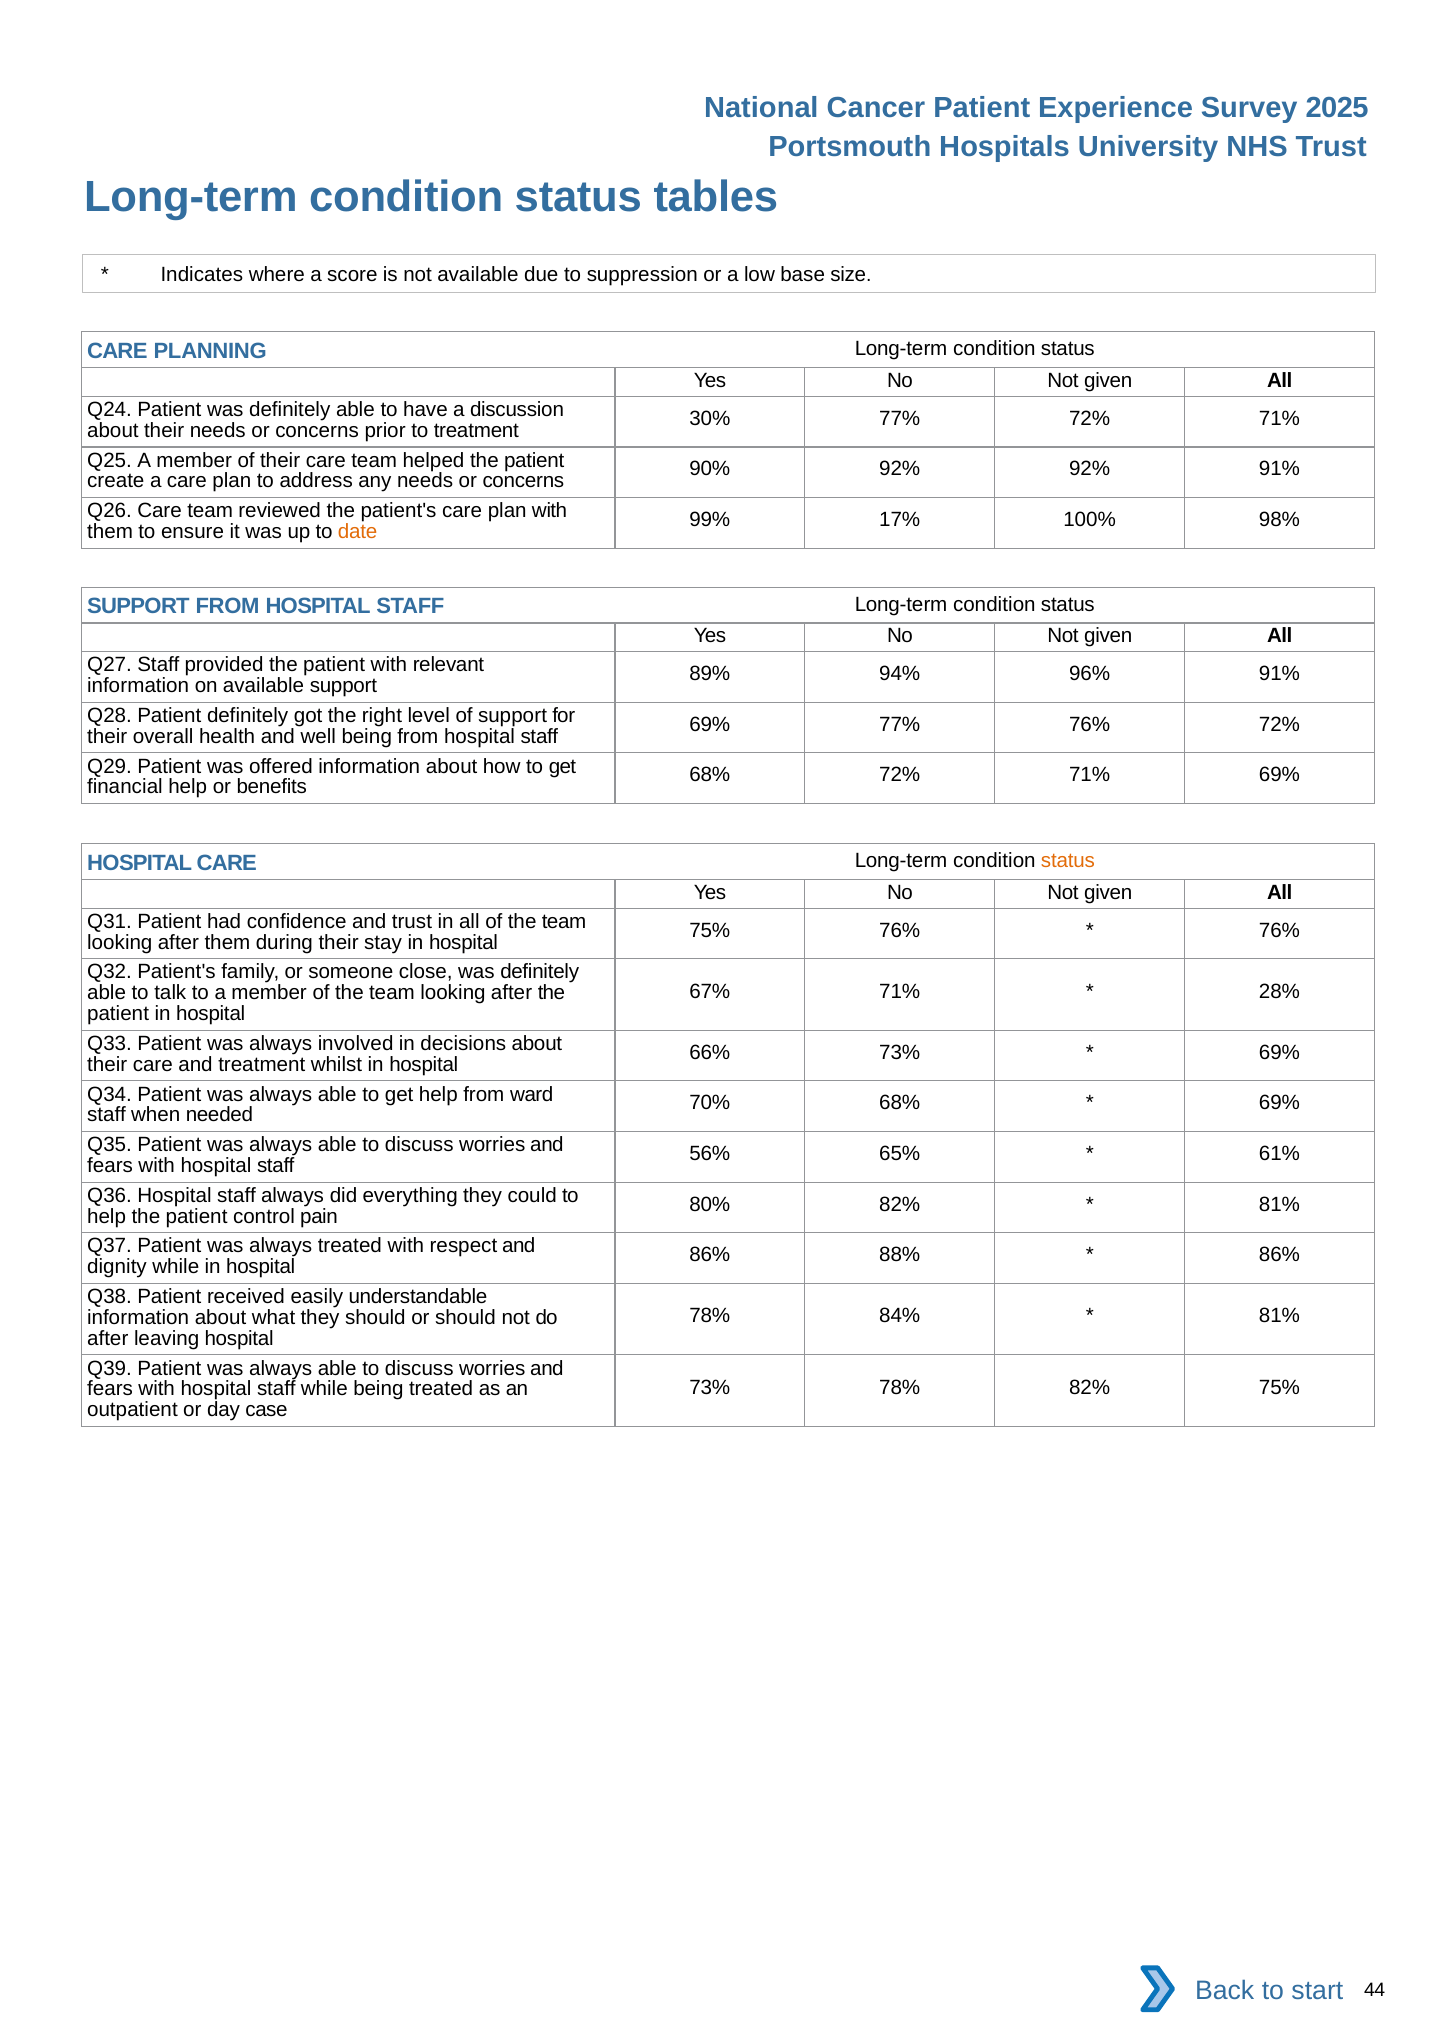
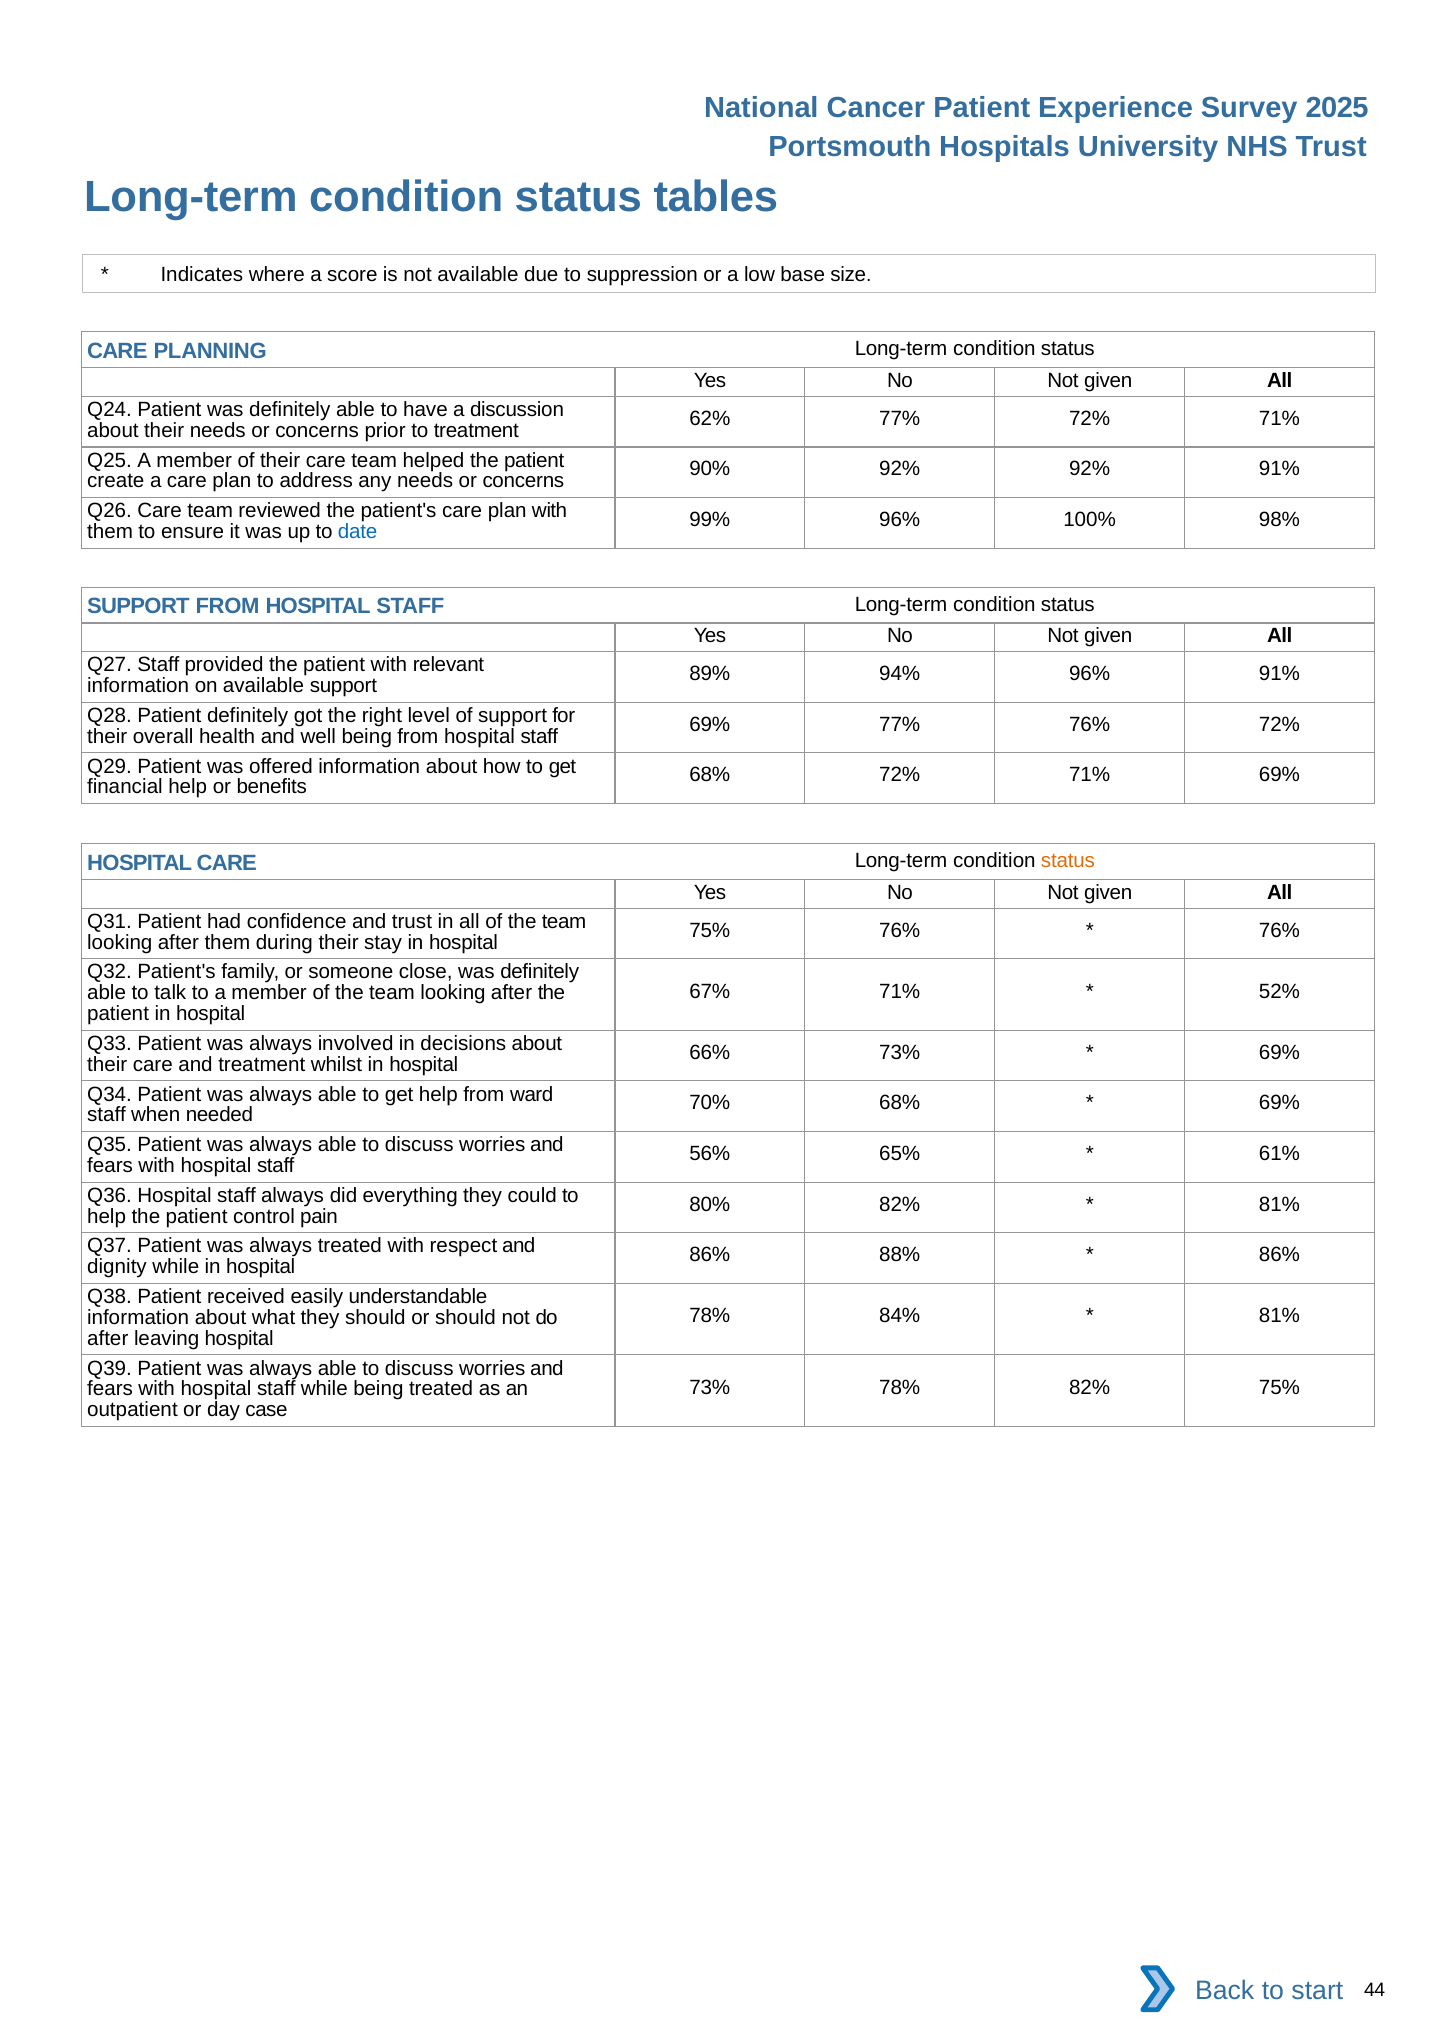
30%: 30% -> 62%
99% 17%: 17% -> 96%
date colour: orange -> blue
28%: 28% -> 52%
